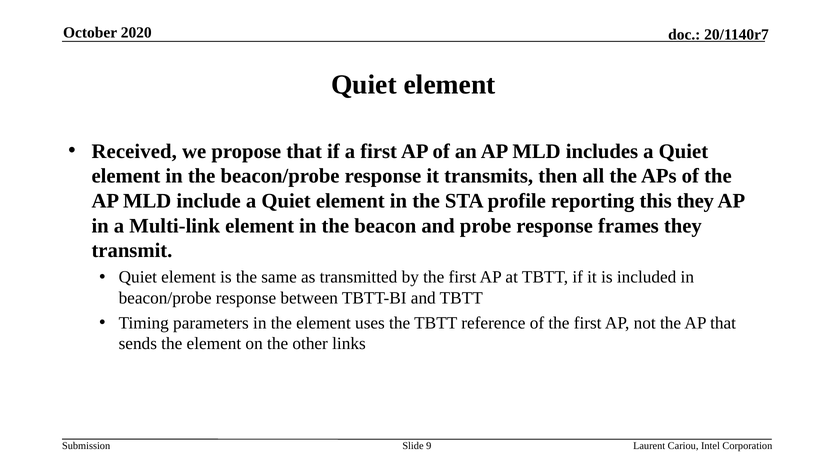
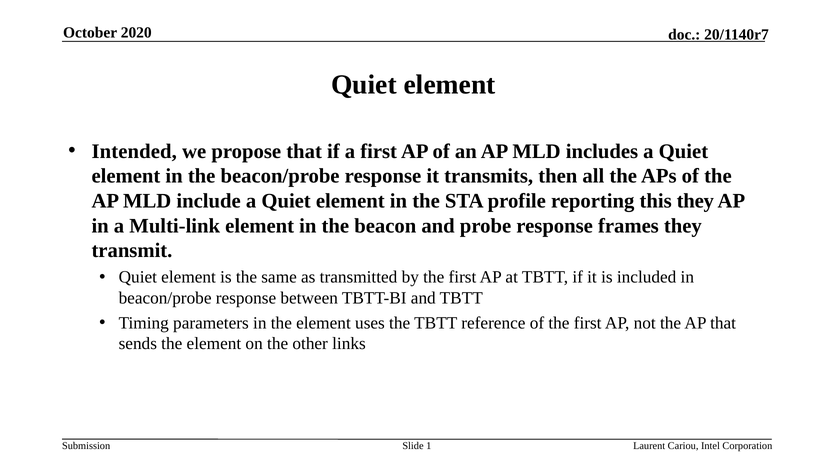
Received: Received -> Intended
9: 9 -> 1
